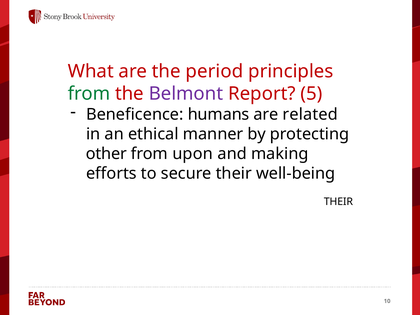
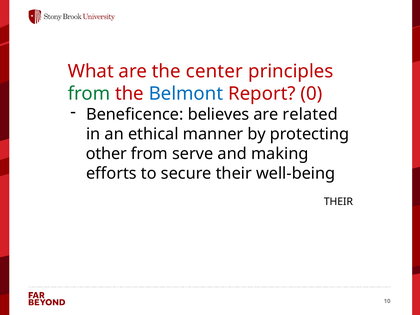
period: period -> center
Belmont colour: purple -> blue
5: 5 -> 0
humans: humans -> believes
upon: upon -> serve
